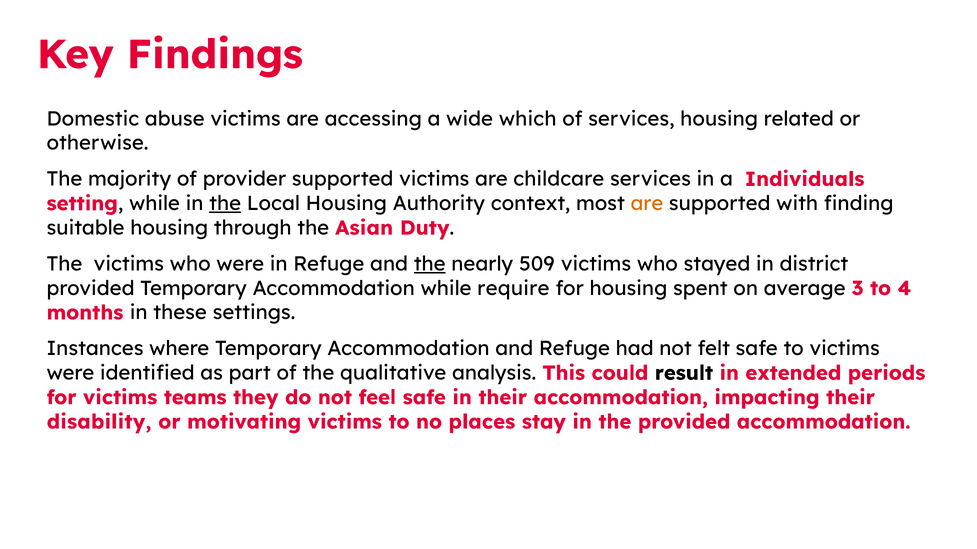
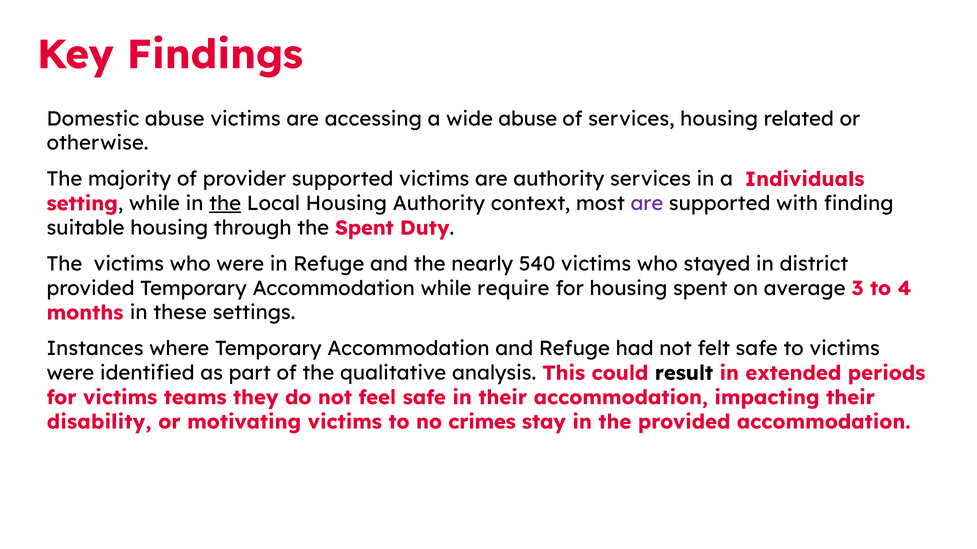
wide which: which -> abuse
are childcare: childcare -> authority
are at (647, 204) colour: orange -> purple
the Asian: Asian -> Spent
the at (430, 264) underline: present -> none
509: 509 -> 540
places: places -> crimes
